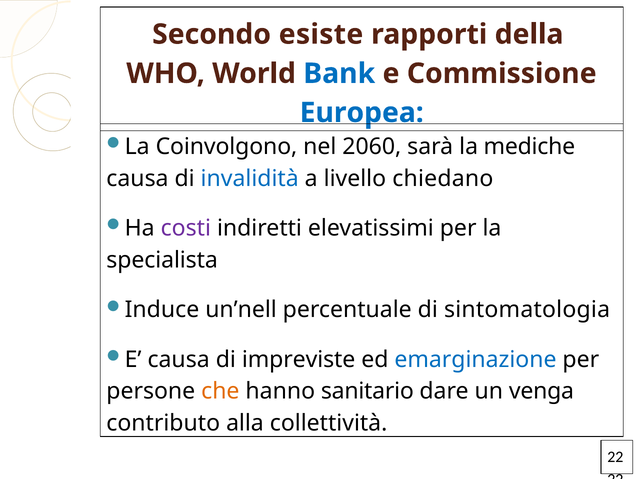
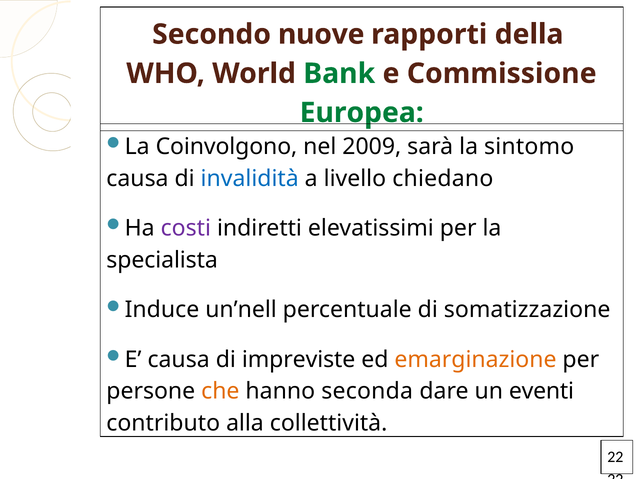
esiste: esiste -> nuove
Bank colour: blue -> green
Europea colour: blue -> green
2060: 2060 -> 2009
mediche: mediche -> sintomo
sintomatologia: sintomatologia -> somatizzazione
emarginazione colour: blue -> orange
sanitario: sanitario -> seconda
venga: venga -> eventi
